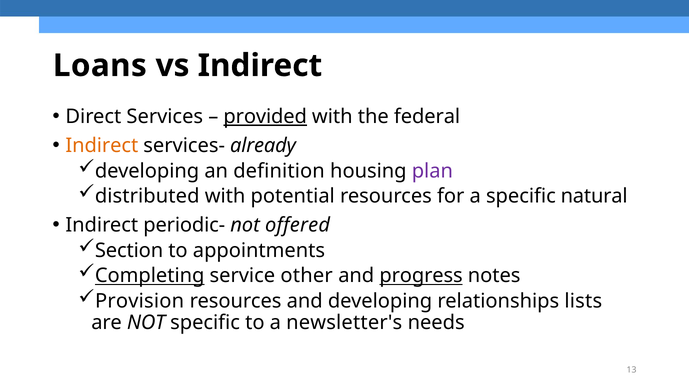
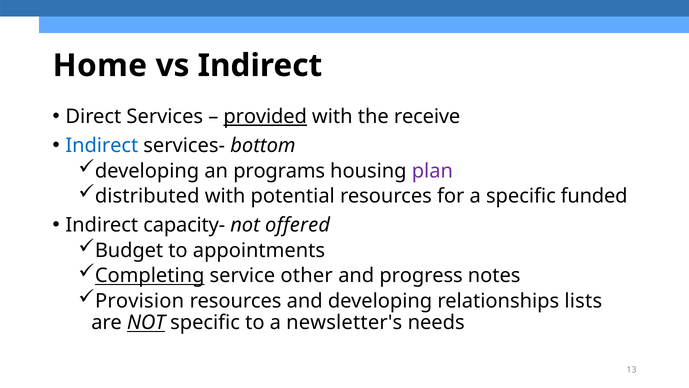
Loans: Loans -> Home
federal: federal -> receive
Indirect at (102, 145) colour: orange -> blue
already: already -> bottom
definition: definition -> programs
natural: natural -> funded
periodic-: periodic- -> capacity-
Section: Section -> Budget
progress underline: present -> none
NOT at (146, 322) underline: none -> present
